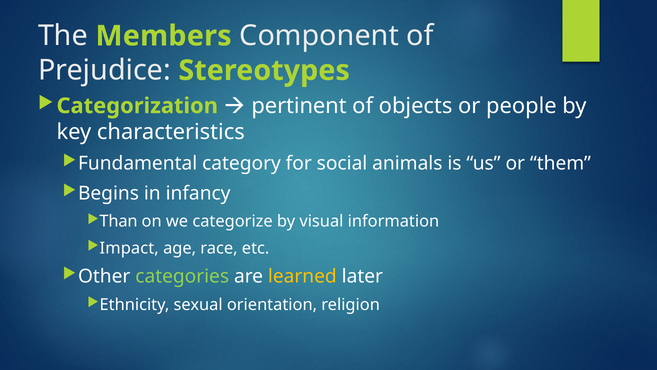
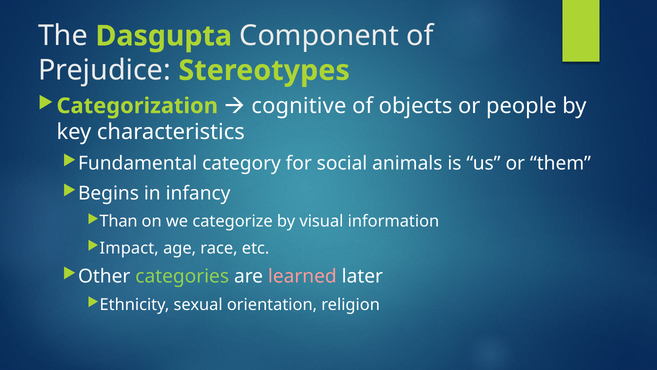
Members: Members -> Dasgupta
pertinent: pertinent -> cognitive
learned colour: yellow -> pink
